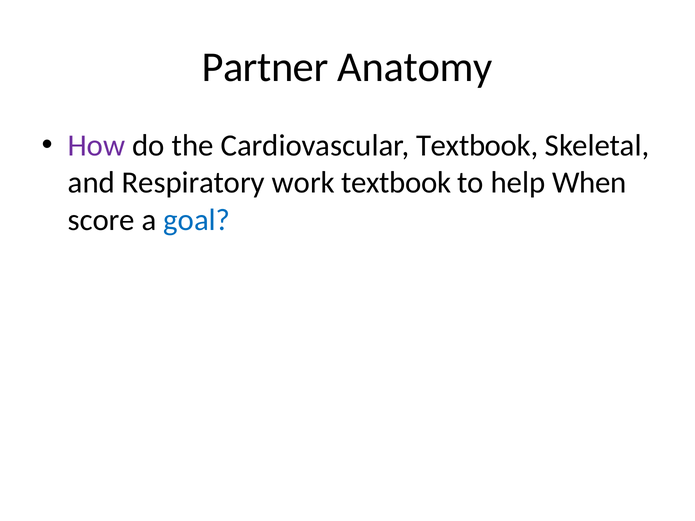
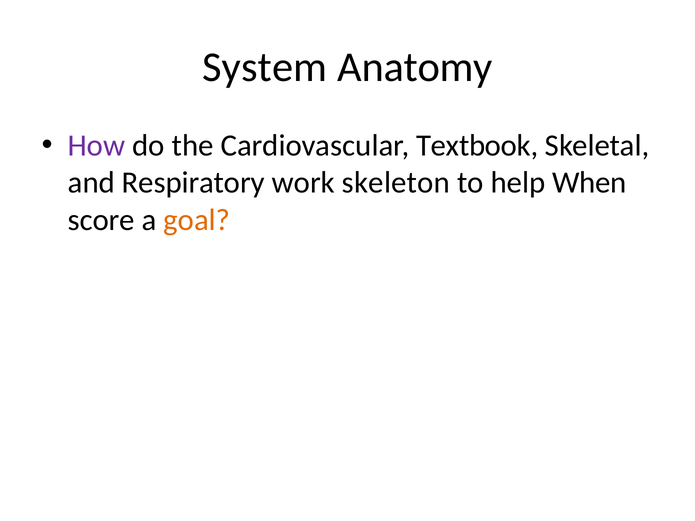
Partner: Partner -> System
work textbook: textbook -> skeleton
goal colour: blue -> orange
